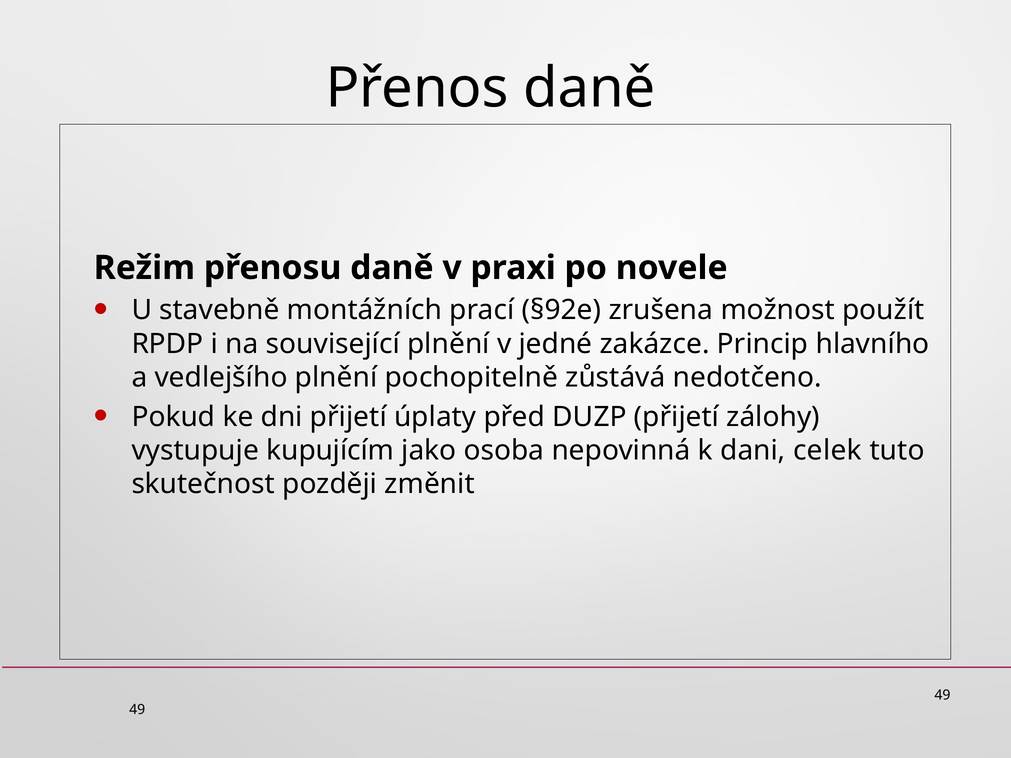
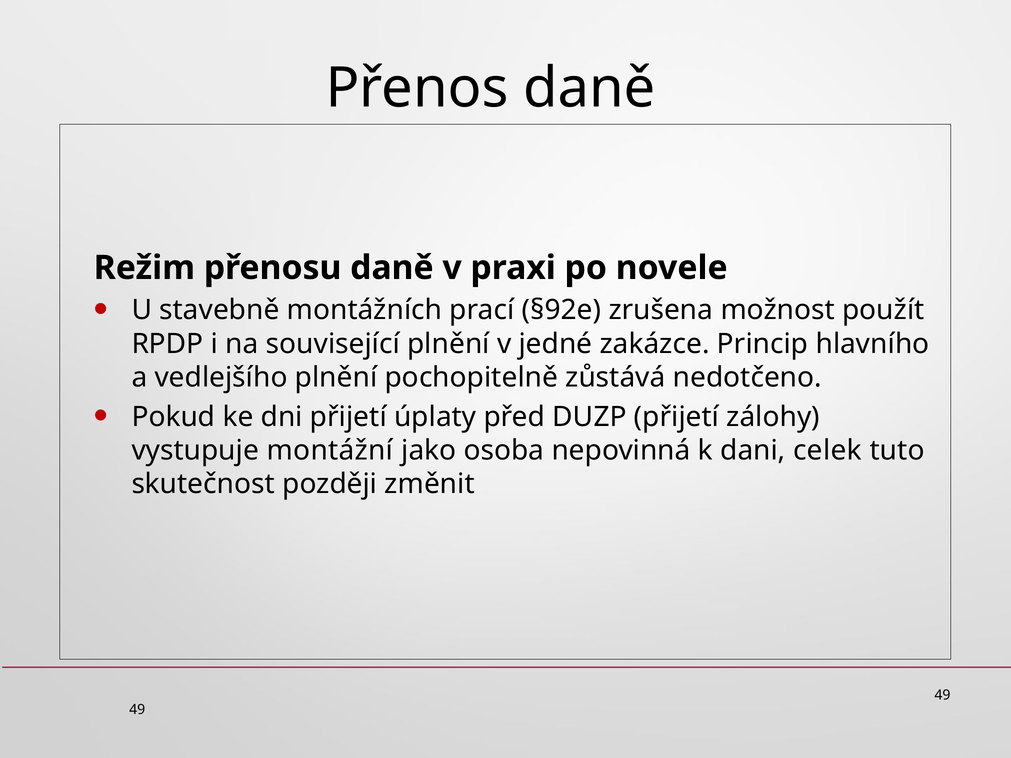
kupujícím: kupujícím -> montážní
